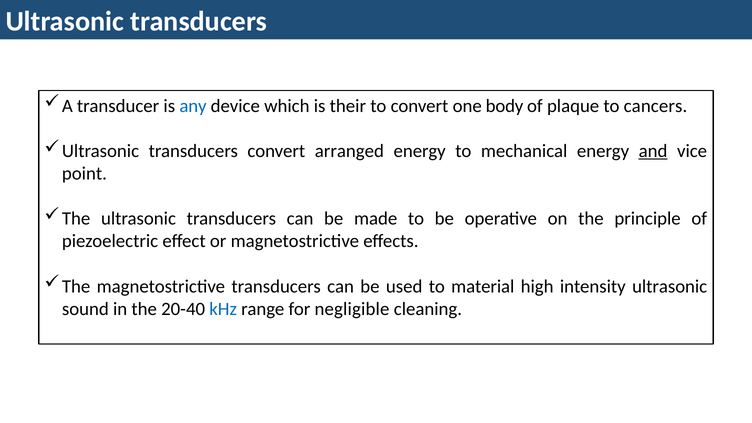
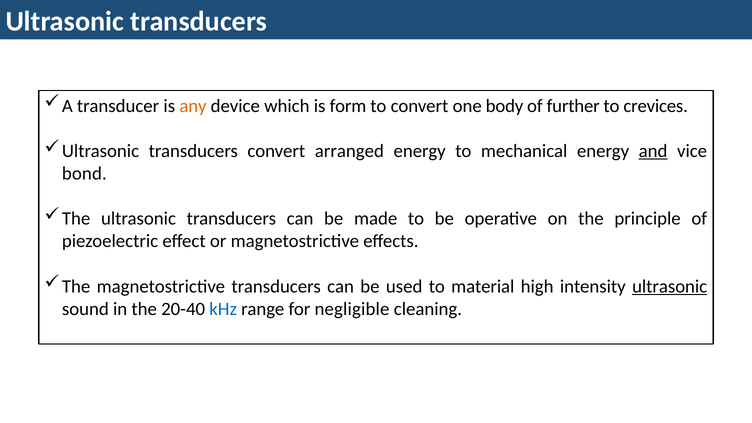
any colour: blue -> orange
their: their -> form
plaque: plaque -> further
cancers: cancers -> crevices
point: point -> bond
ultrasonic at (670, 286) underline: none -> present
